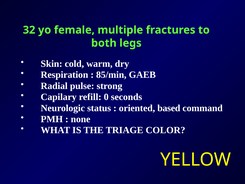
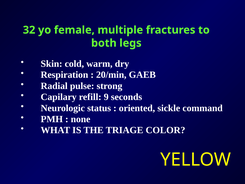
85/min: 85/min -> 20/min
0: 0 -> 9
based: based -> sickle
